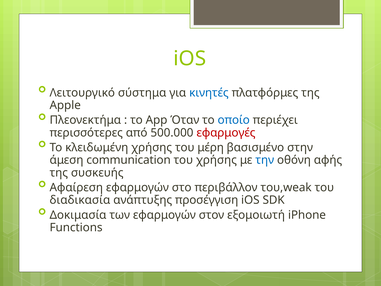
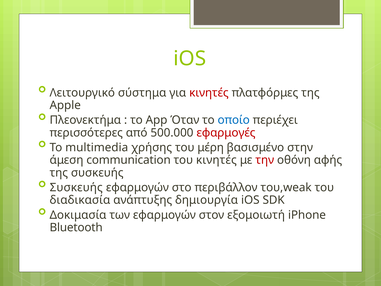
κινητές at (209, 93) colour: blue -> red
κλειδωμένη: κλειδωμένη -> multimedia
του χρήσης: χρήσης -> κινητές
την colour: blue -> red
Αφαίρεση at (76, 187): Αφαίρεση -> Συσκευής
προσέγγιση: προσέγγιση -> δημιουργία
Functions: Functions -> Bluetooth
